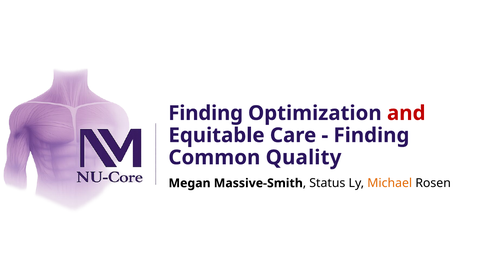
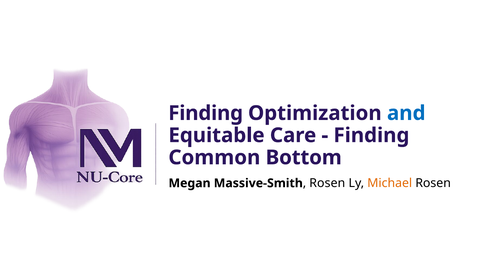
and colour: red -> blue
Quality: Quality -> Bottom
Status at (327, 183): Status -> Rosen
